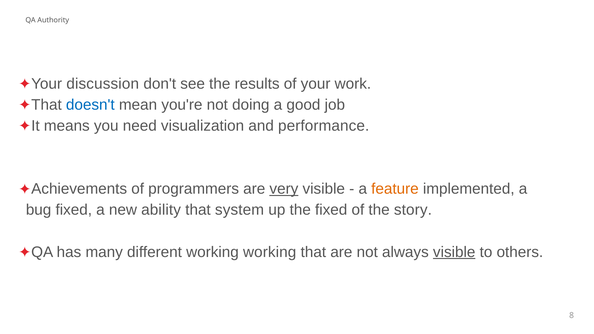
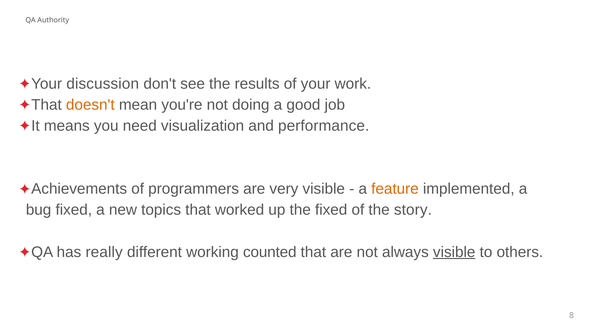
doesn't colour: blue -> orange
very underline: present -> none
ability: ability -> topics
system: system -> worked
many: many -> really
working working: working -> counted
